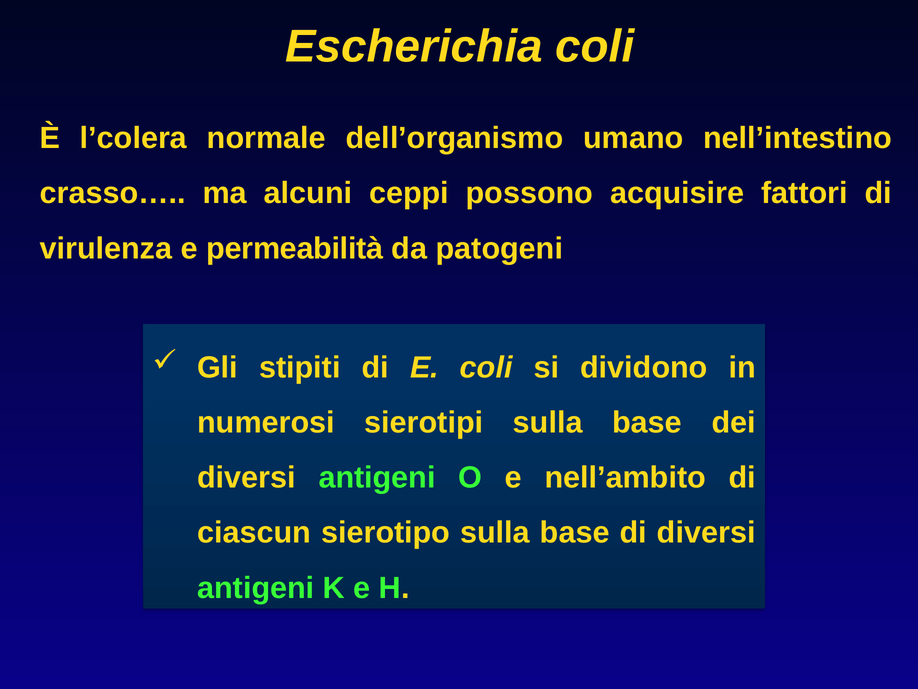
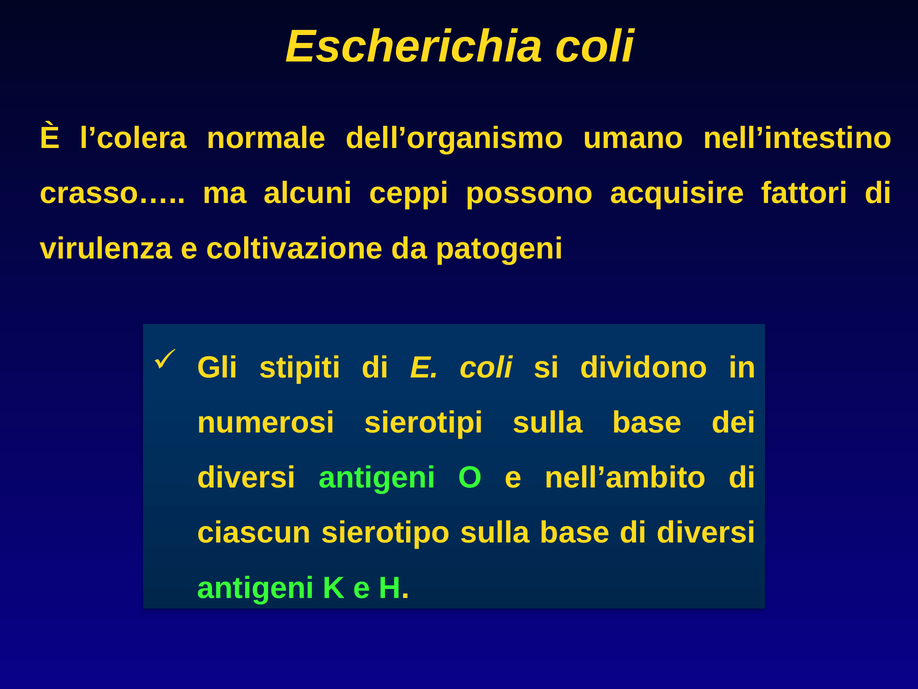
permeabilità: permeabilità -> coltivazione
